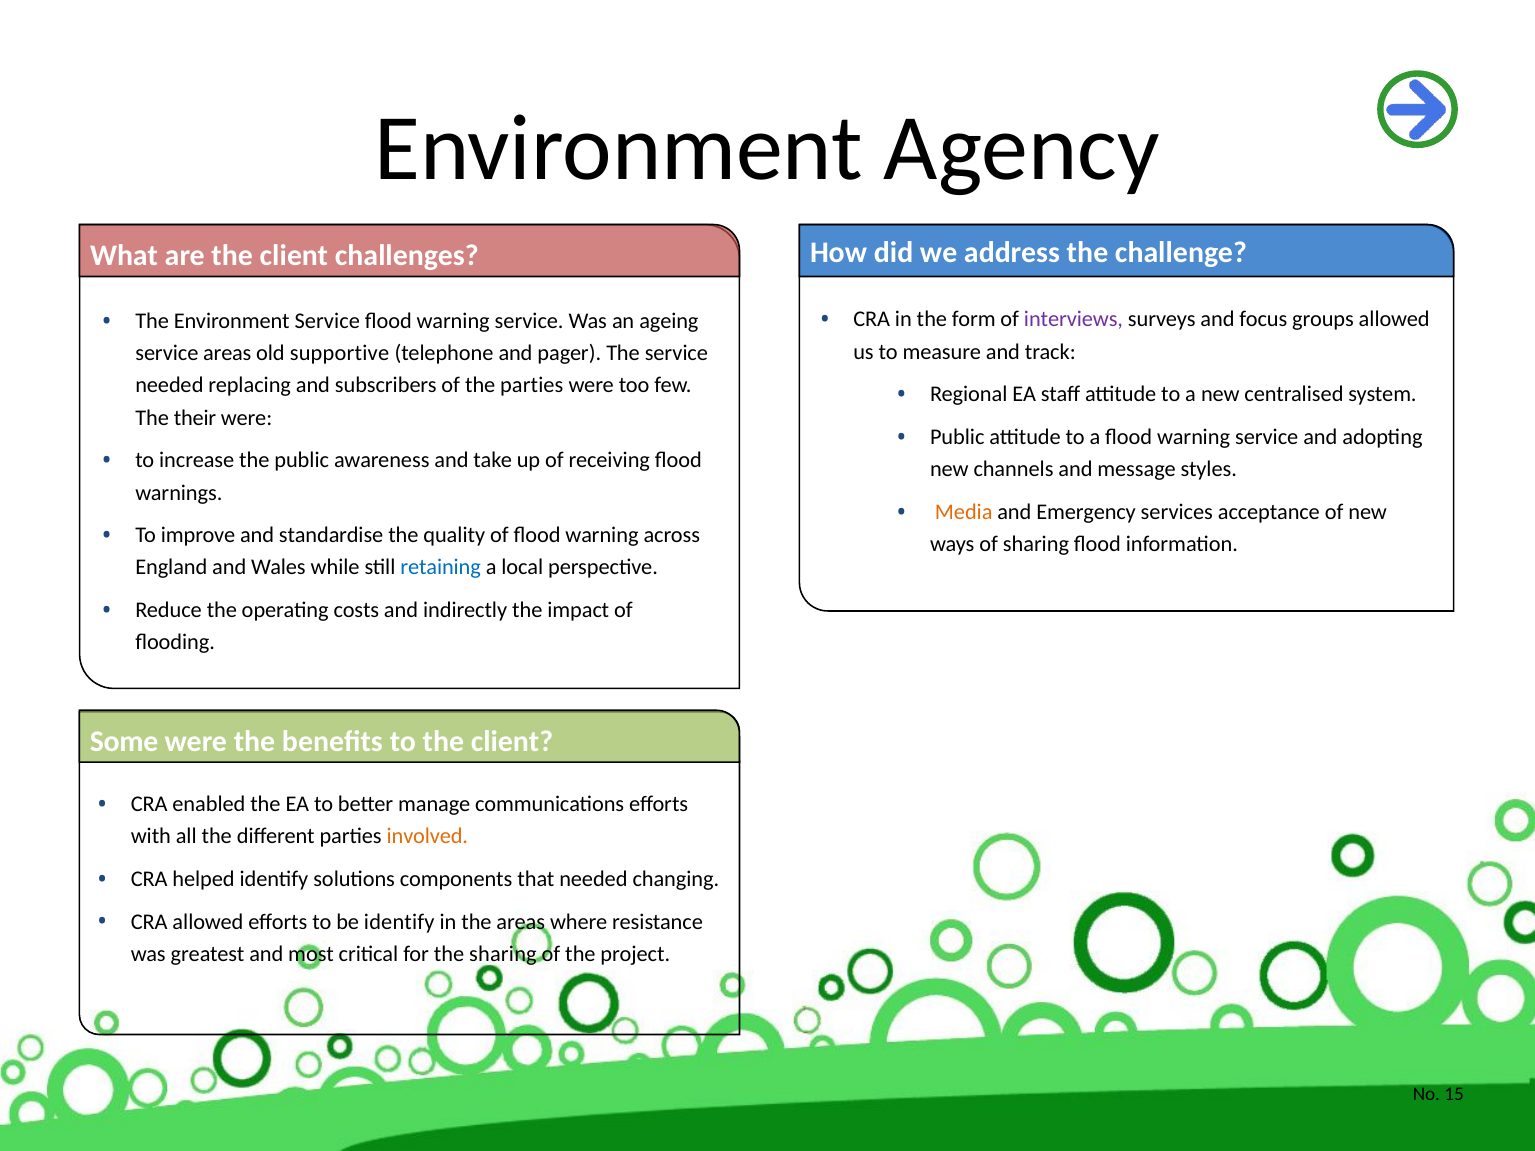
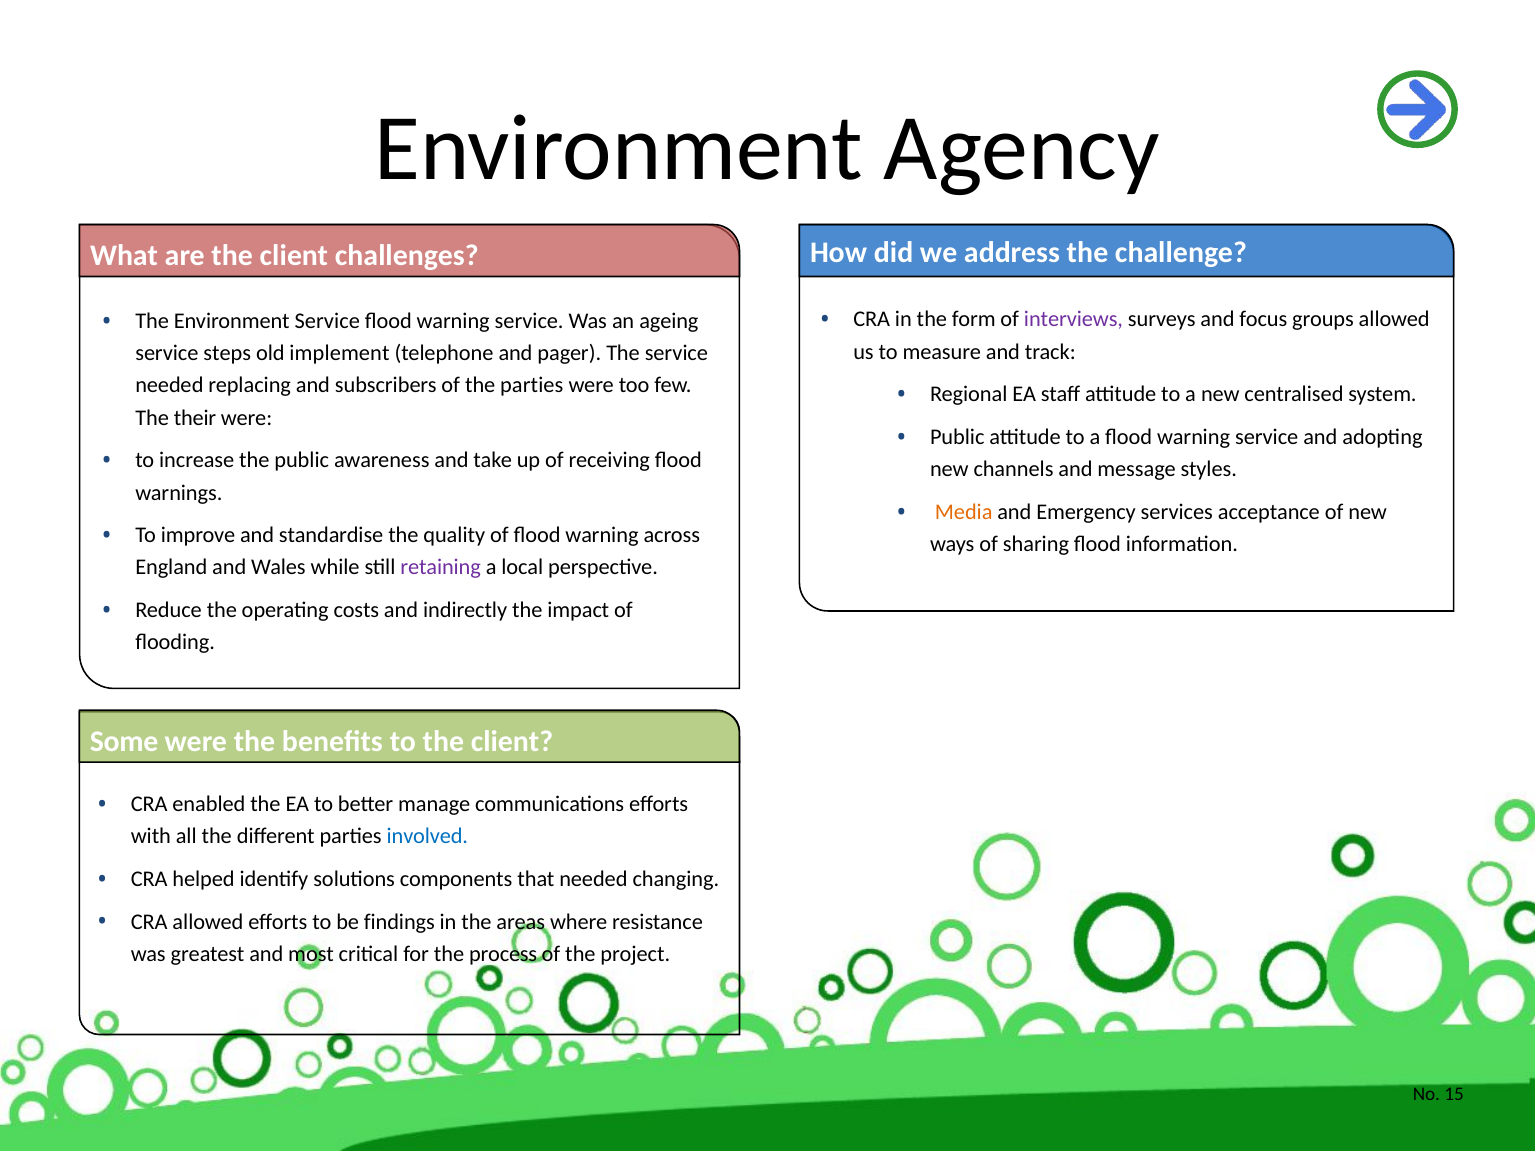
service areas: areas -> steps
supportive: supportive -> implement
retaining colour: blue -> purple
involved colour: orange -> blue
be identify: identify -> findings
the sharing: sharing -> process
